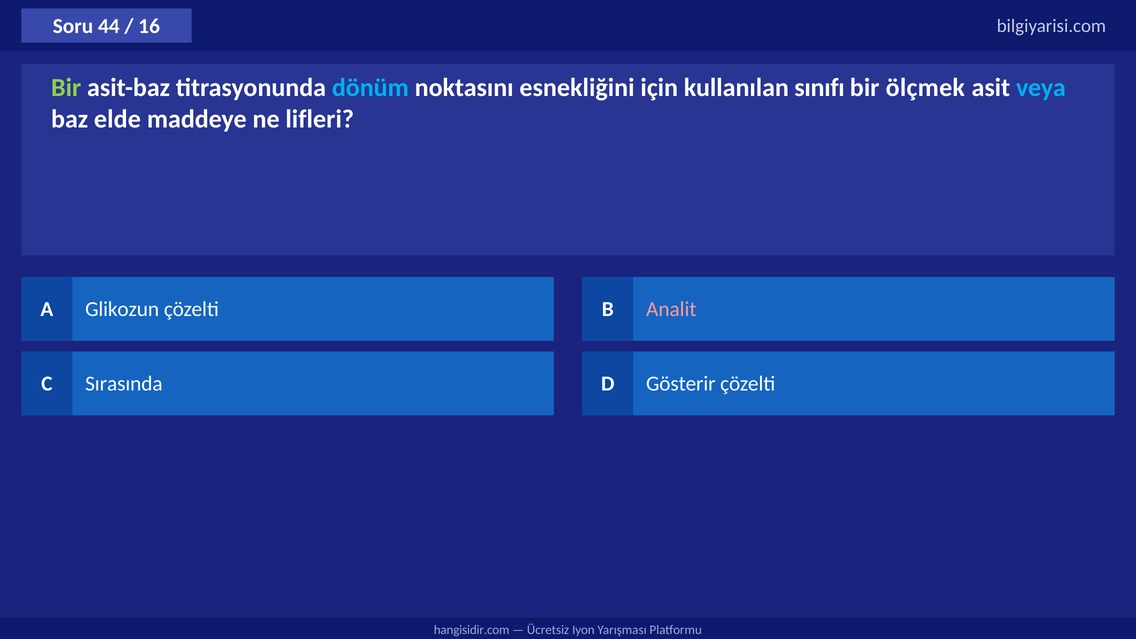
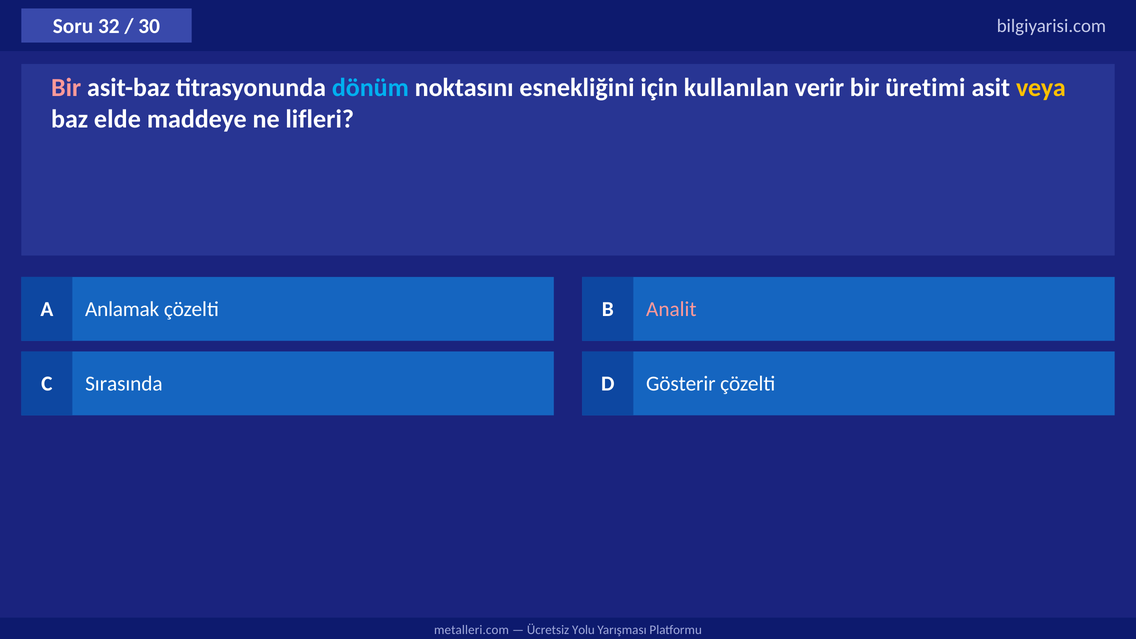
44: 44 -> 32
16: 16 -> 30
Bir at (66, 87) colour: light green -> pink
sınıfı: sınıfı -> verir
ölçmek: ölçmek -> üretimi
veya colour: light blue -> yellow
Glikozun: Glikozun -> Anlamak
hangisidir.com: hangisidir.com -> metalleri.com
Iyon: Iyon -> Yolu
